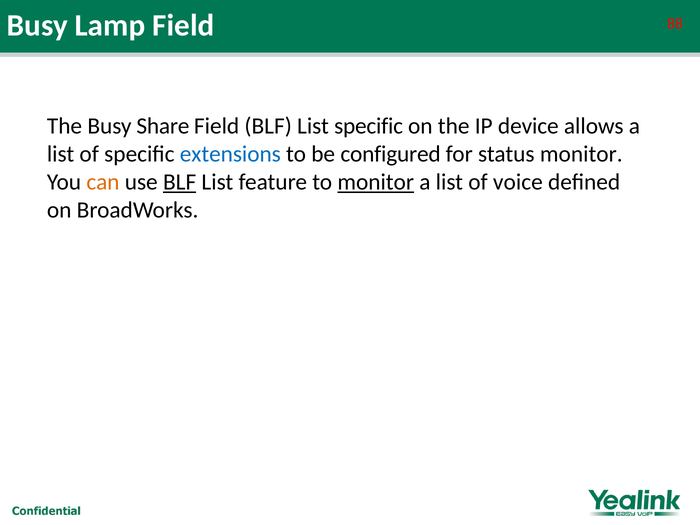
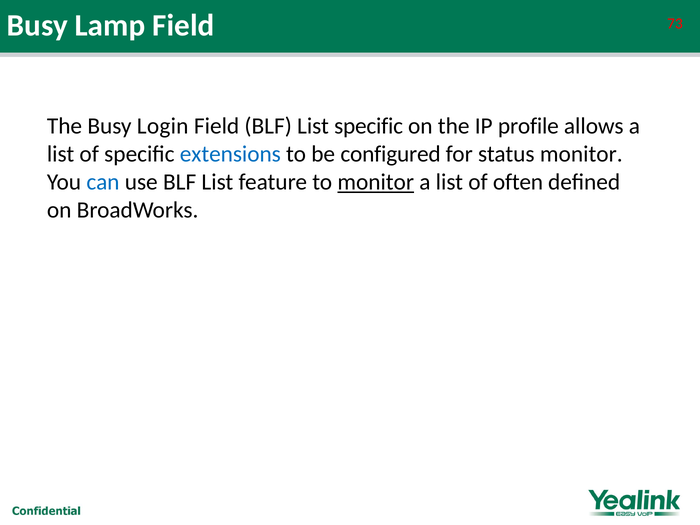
88: 88 -> 73
Share: Share -> Login
device: device -> profile
can colour: orange -> blue
BLF at (180, 182) underline: present -> none
voice: voice -> often
